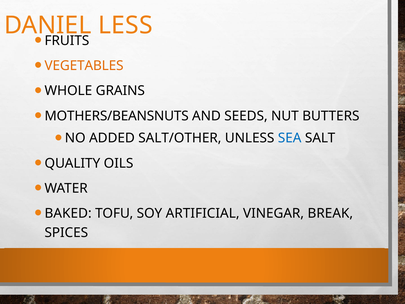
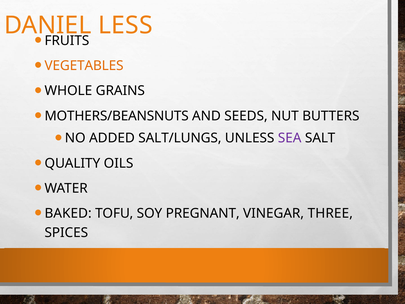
SALT/OTHER: SALT/OTHER -> SALT/LUNGS
SEA colour: blue -> purple
ARTIFICIAL: ARTIFICIAL -> PREGNANT
BREAK: BREAK -> THREE
